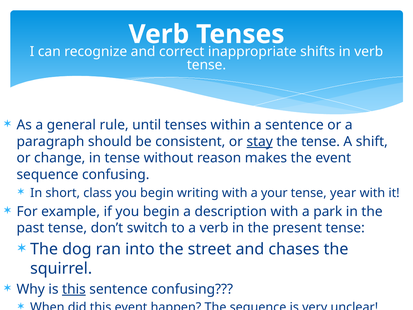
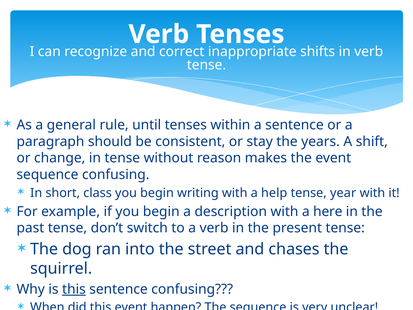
stay underline: present -> none
the tense: tense -> years
your: your -> help
park: park -> here
